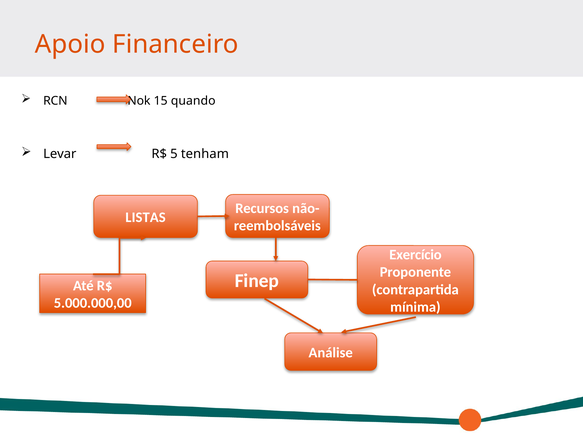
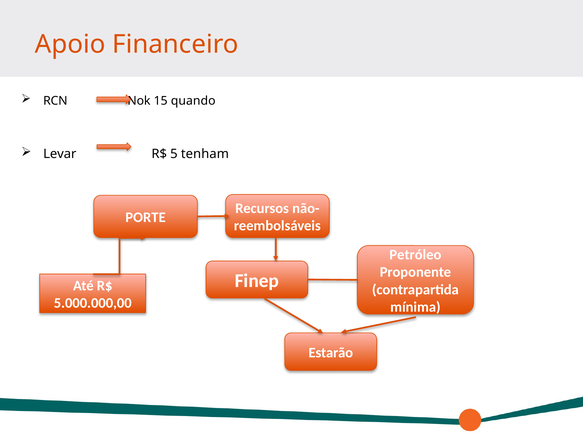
LISTAS: LISTAS -> PORTE
Exercício: Exercício -> Petróleo
Análise: Análise -> Estarão
